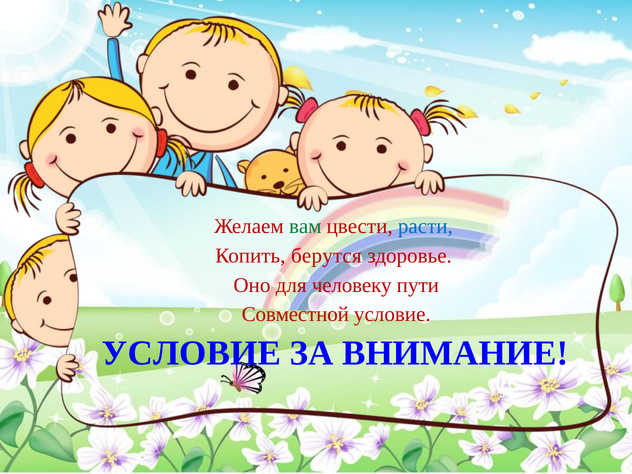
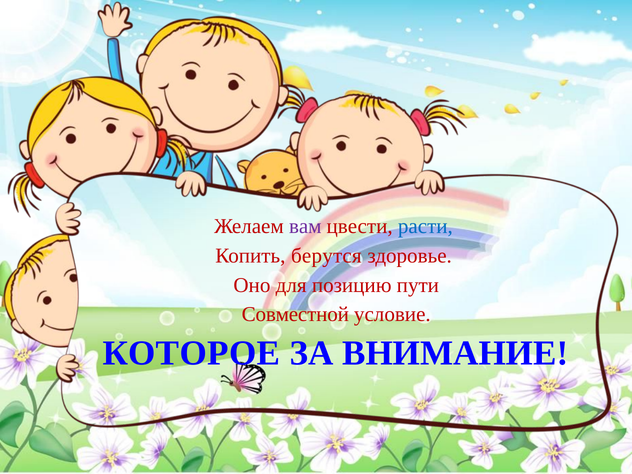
вам colour: green -> purple
человеку: человеку -> позицию
УСЛОВИЕ at (191, 353): УСЛОВИЕ -> КОТОРОЕ
